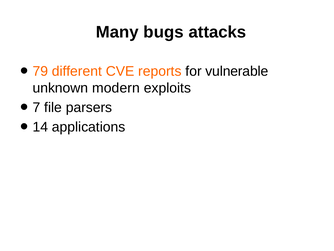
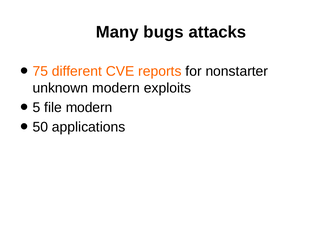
79: 79 -> 75
vulnerable: vulnerable -> nonstarter
7: 7 -> 5
file parsers: parsers -> modern
14: 14 -> 50
